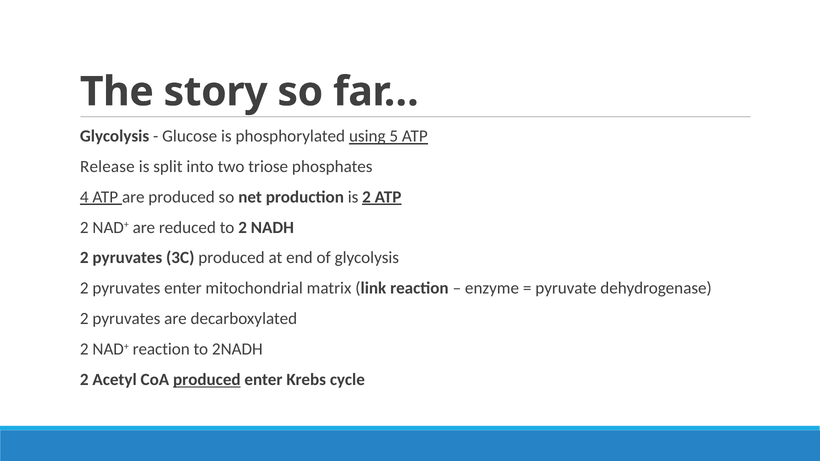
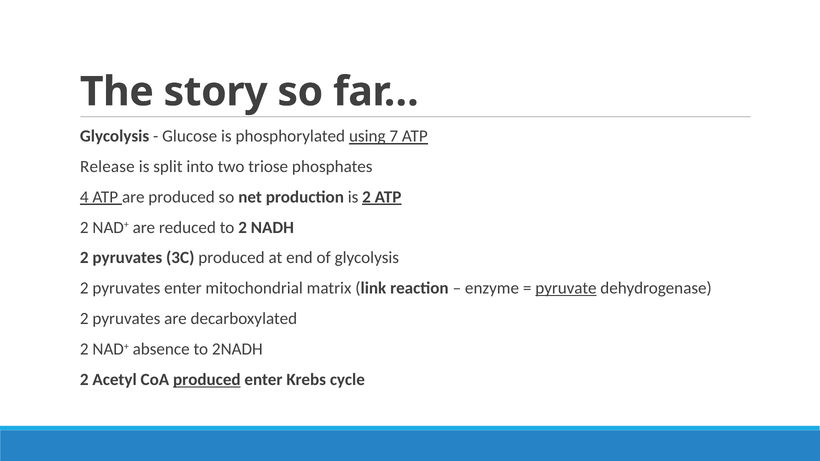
5: 5 -> 7
pyruvate underline: none -> present
NAD+ reaction: reaction -> absence
